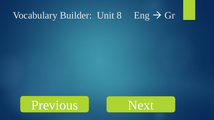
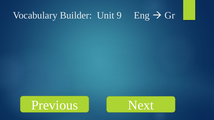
8: 8 -> 9
